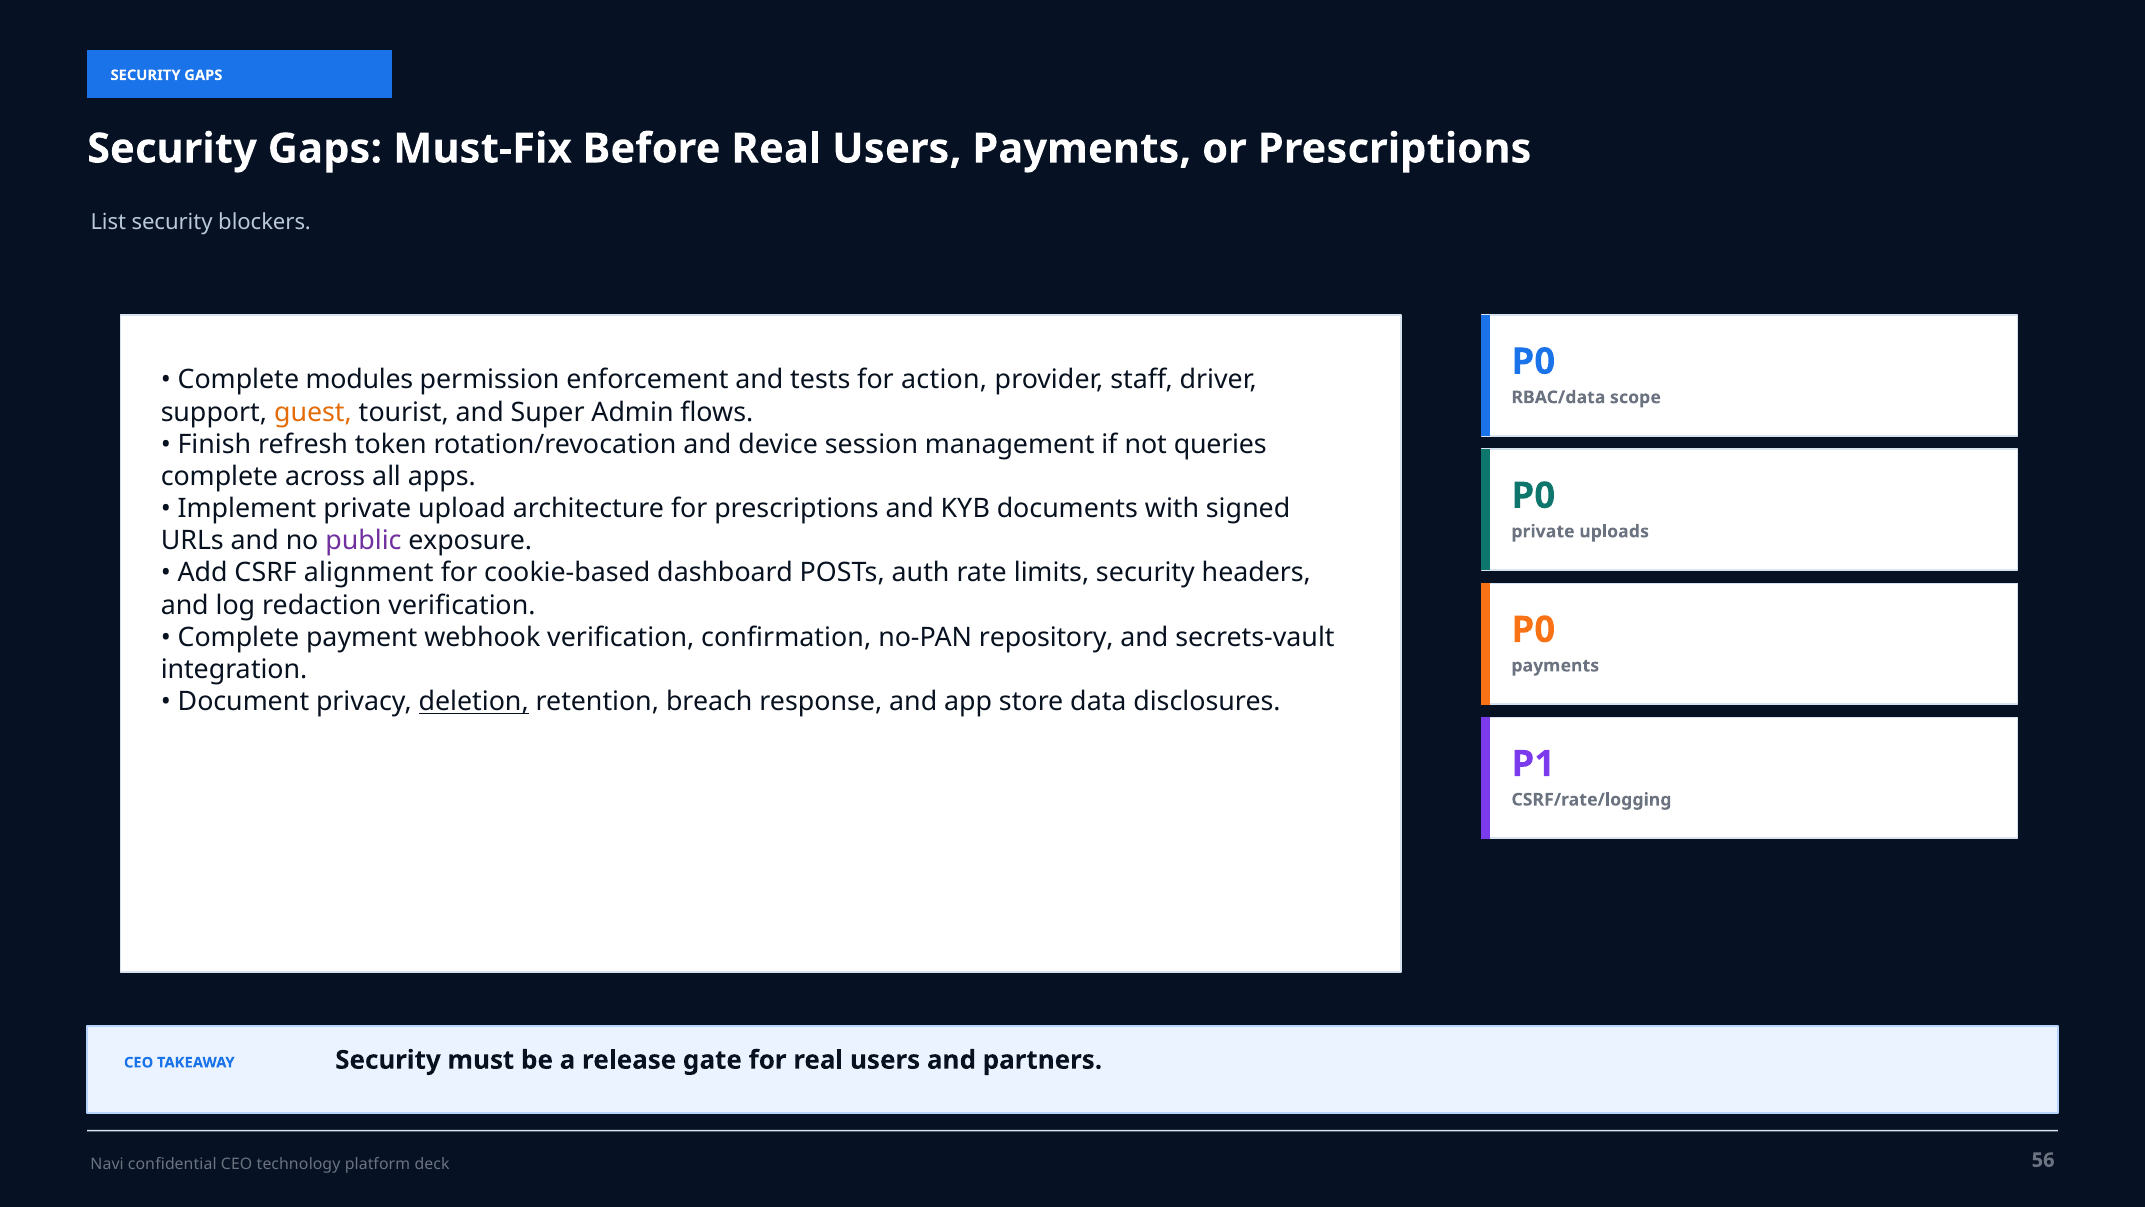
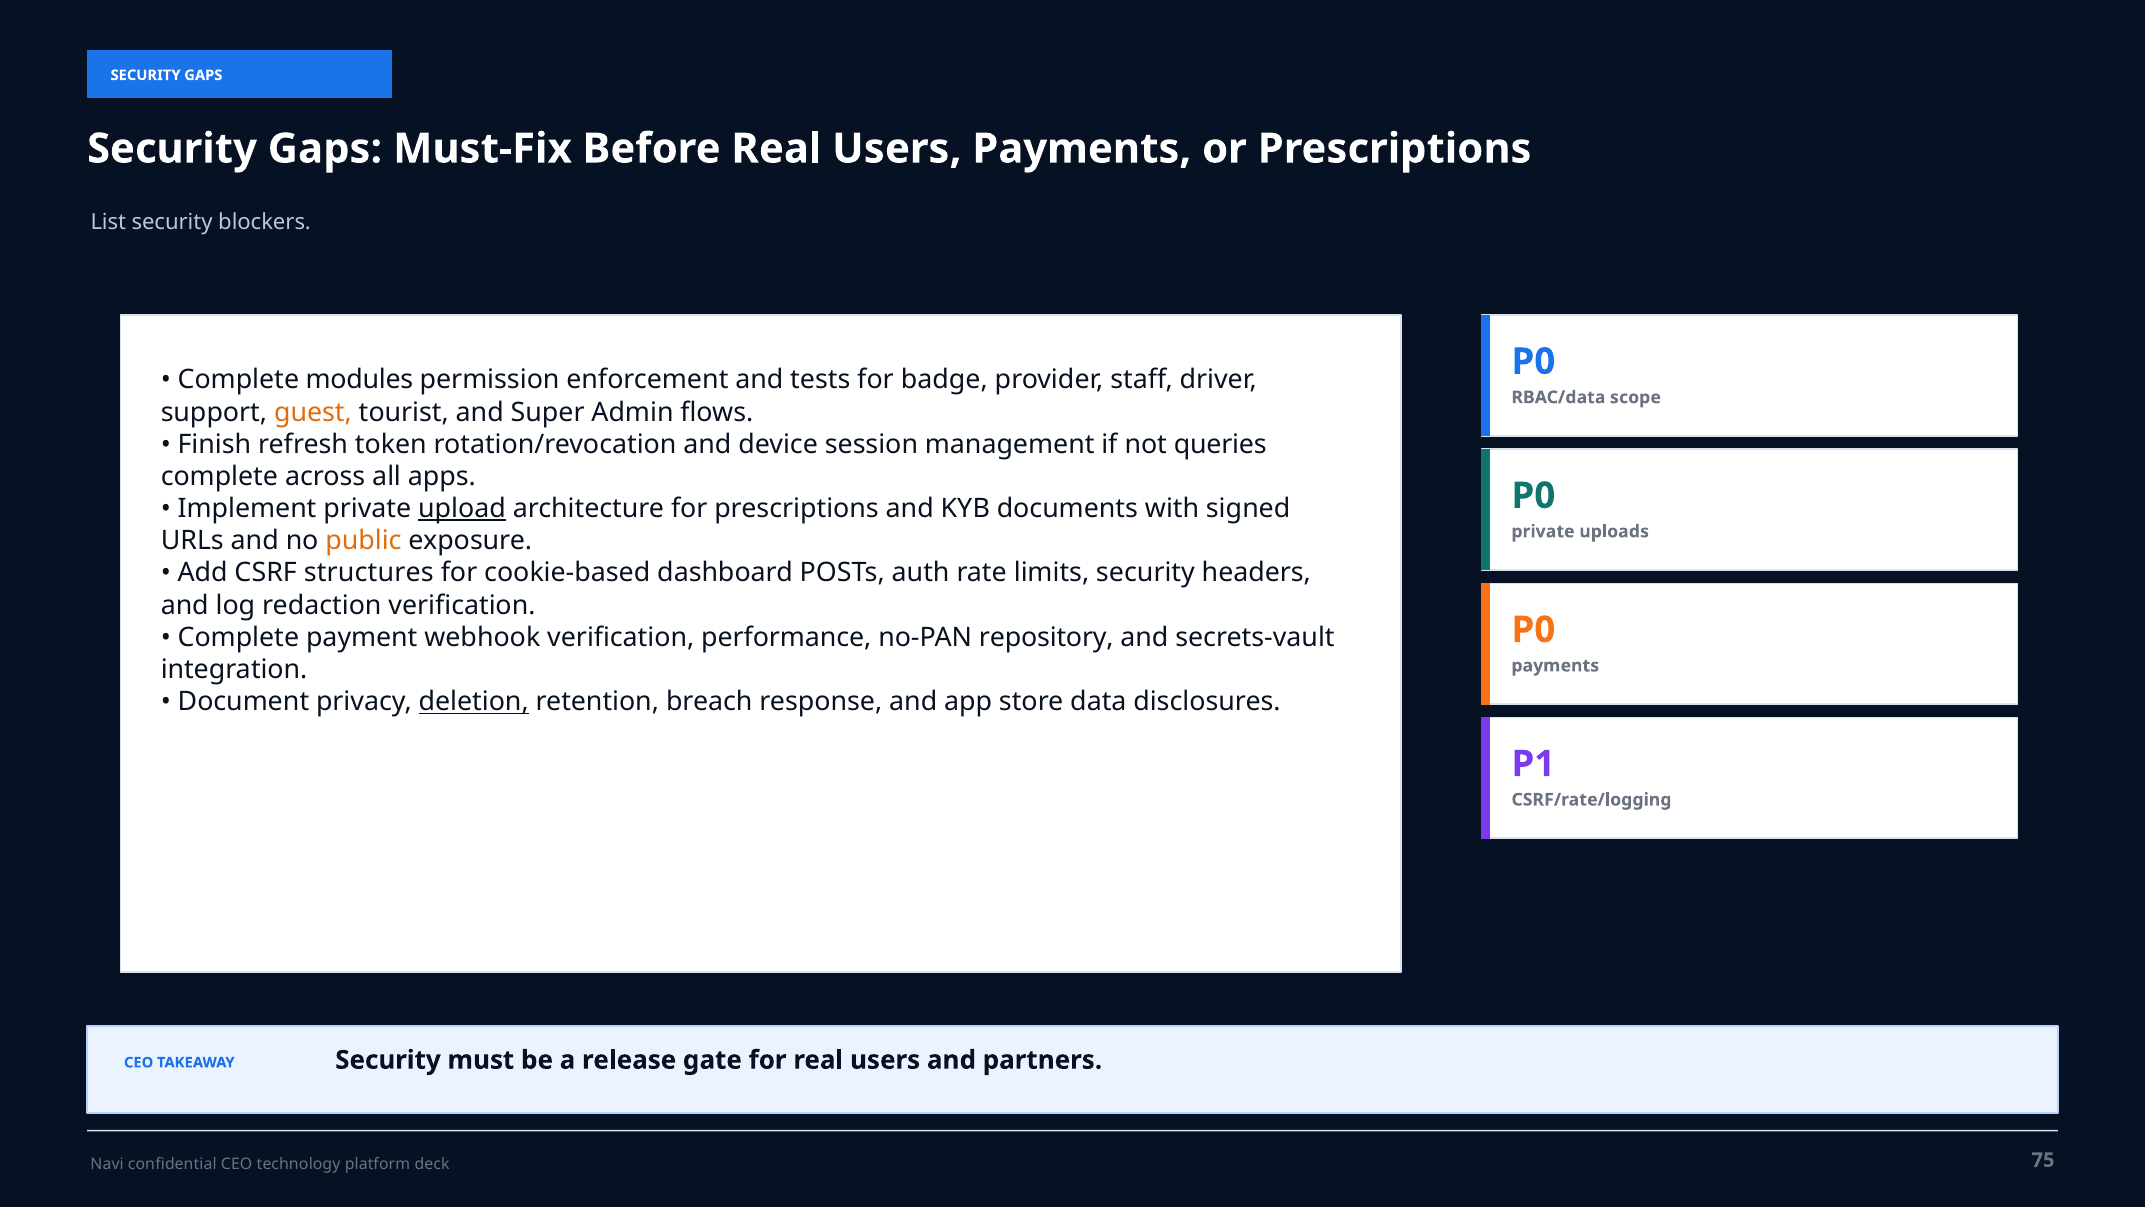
action: action -> badge
upload underline: none -> present
public colour: purple -> orange
alignment: alignment -> structures
confirmation: confirmation -> performance
56: 56 -> 75
